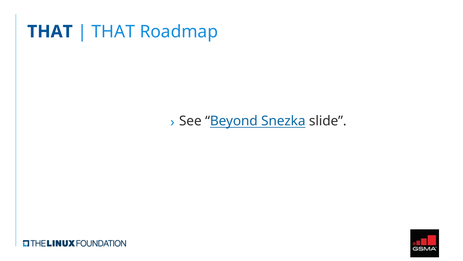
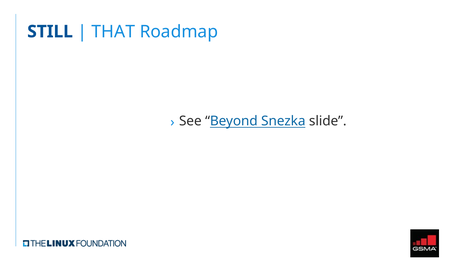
THAT at (50, 32): THAT -> STILL
